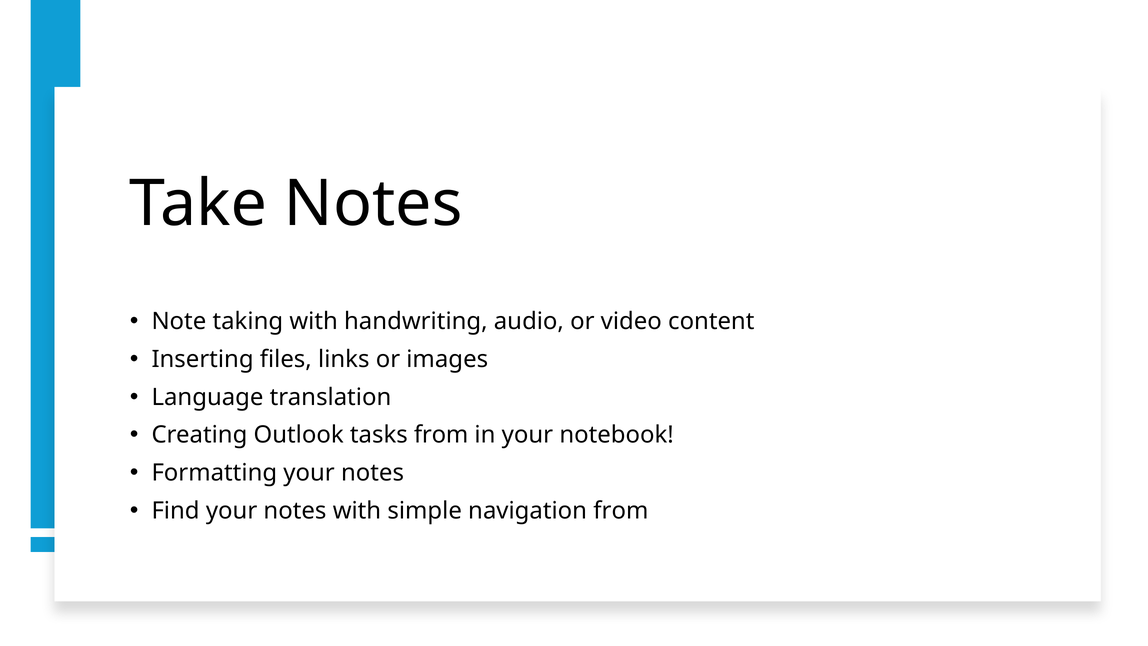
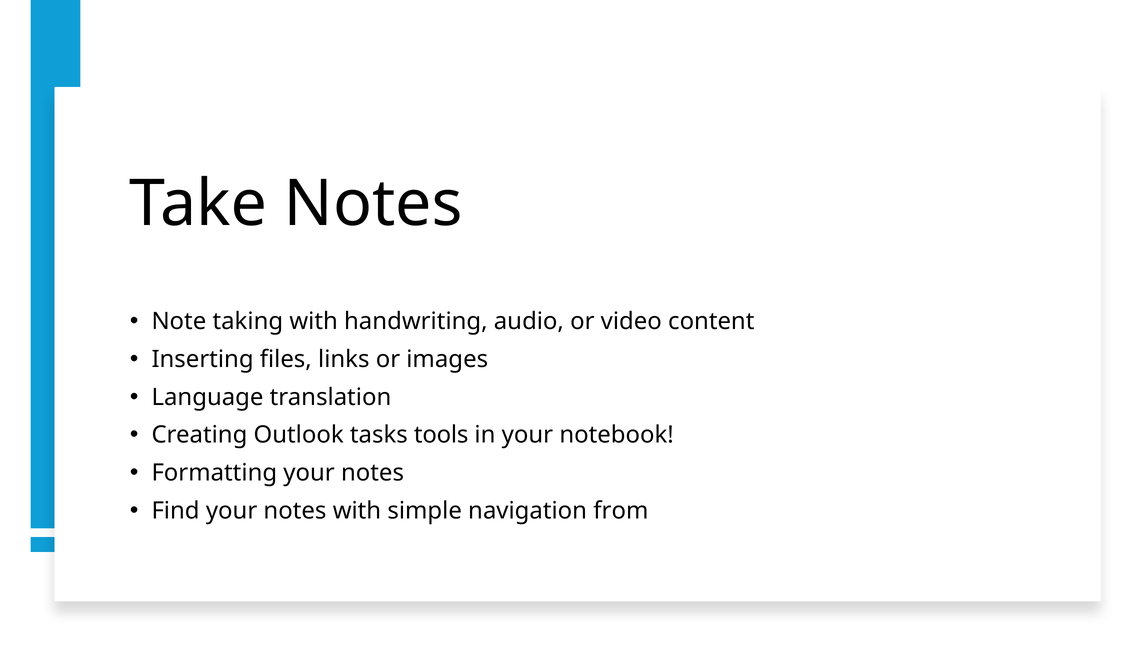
tasks from: from -> tools
